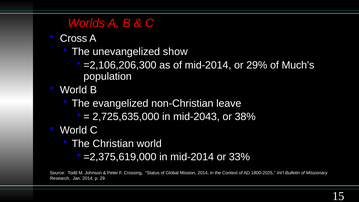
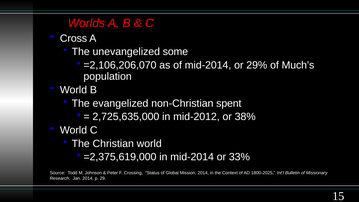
show: show -> some
=2,106,206,300: =2,106,206,300 -> =2,106,206,070
leave: leave -> spent
mid-2043: mid-2043 -> mid-2012
